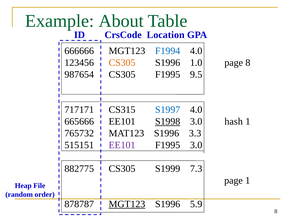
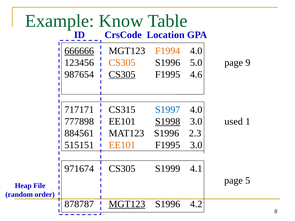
About: About -> Know
666666 underline: none -> present
F1994 colour: blue -> orange
1.0: 1.0 -> 5.0
page 8: 8 -> 9
CS305 at (122, 74) underline: none -> present
9.5: 9.5 -> 4.6
665666: 665666 -> 777898
hash: hash -> used
765732: 765732 -> 884561
3.3: 3.3 -> 2.3
EE101 at (122, 145) colour: purple -> orange
882775: 882775 -> 971674
7.3: 7.3 -> 4.1
page 1: 1 -> 5
5.9: 5.9 -> 4.2
